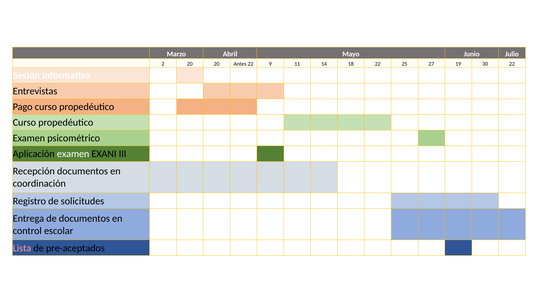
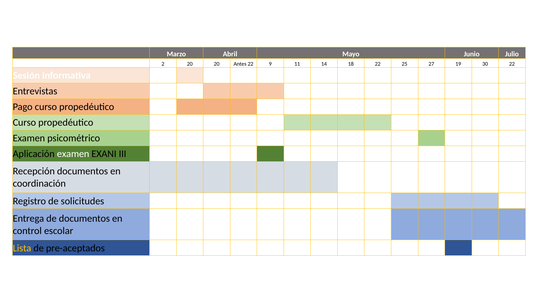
Lista colour: pink -> yellow
